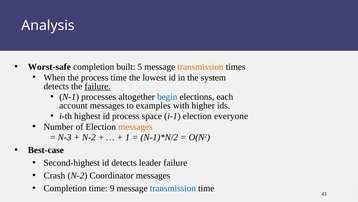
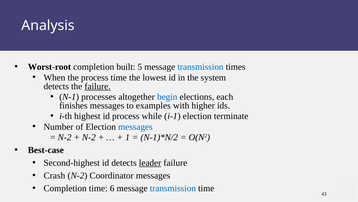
Worst-safe: Worst-safe -> Worst-root
transmission at (200, 67) colour: orange -> blue
account: account -> finishes
space: space -> while
everyone: everyone -> terminate
messages at (135, 127) colour: orange -> blue
N-3 at (65, 137): N-3 -> N-2
leader underline: none -> present
9: 9 -> 6
